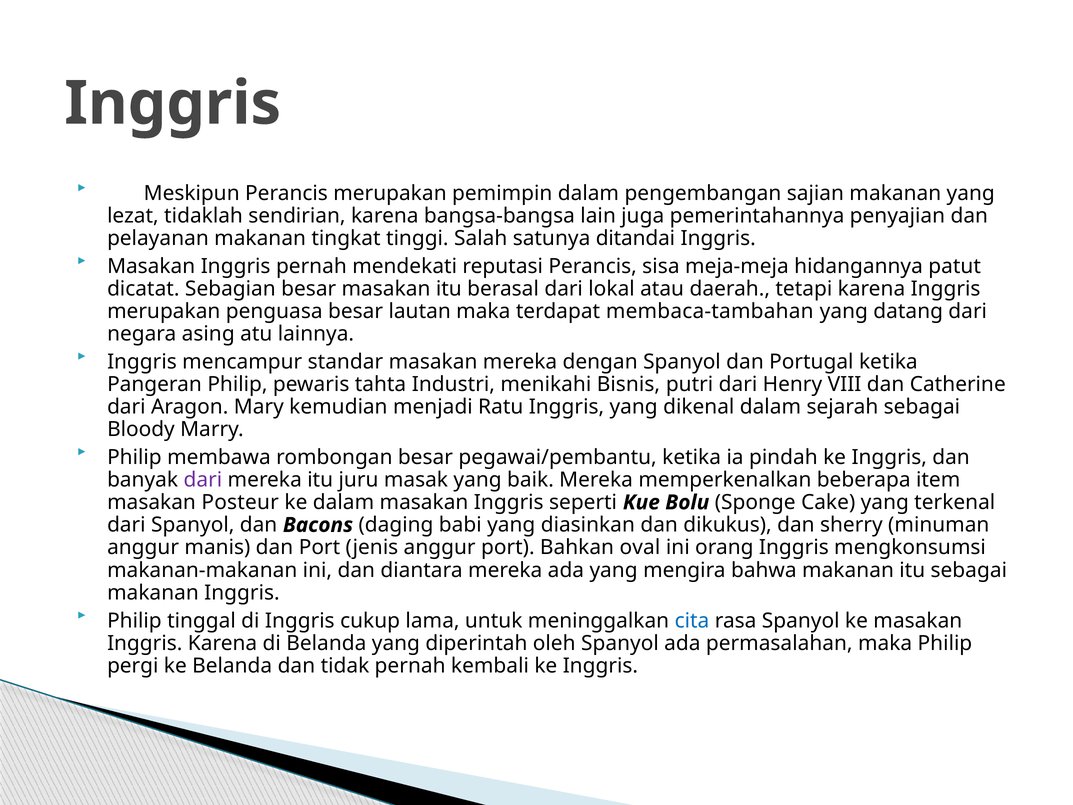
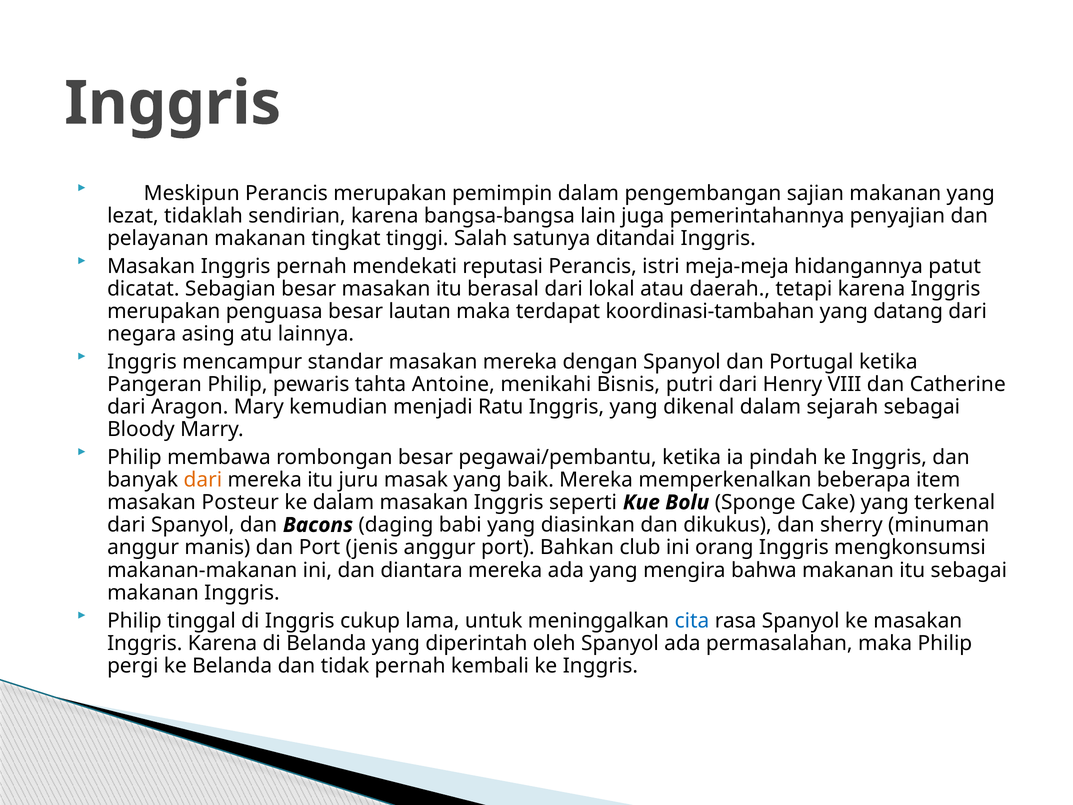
sisa: sisa -> istri
membaca-tambahan: membaca-tambahan -> koordinasi-tambahan
Industri: Industri -> Antoine
dari at (203, 480) colour: purple -> orange
oval: oval -> club
